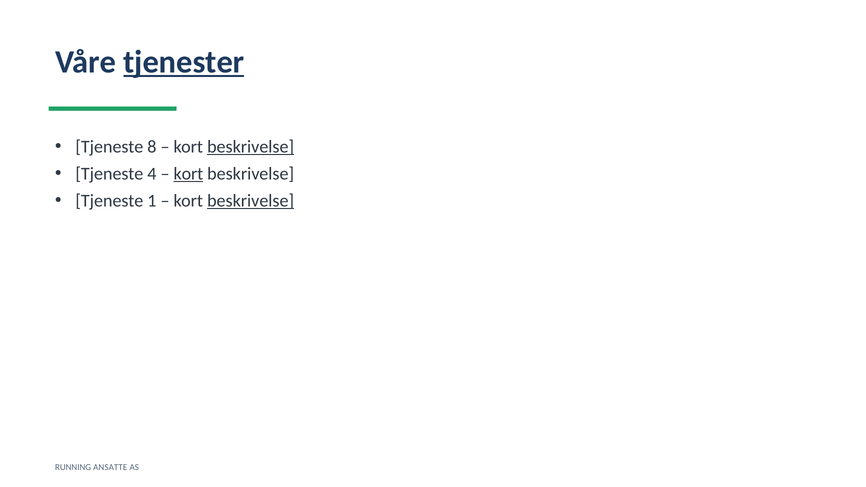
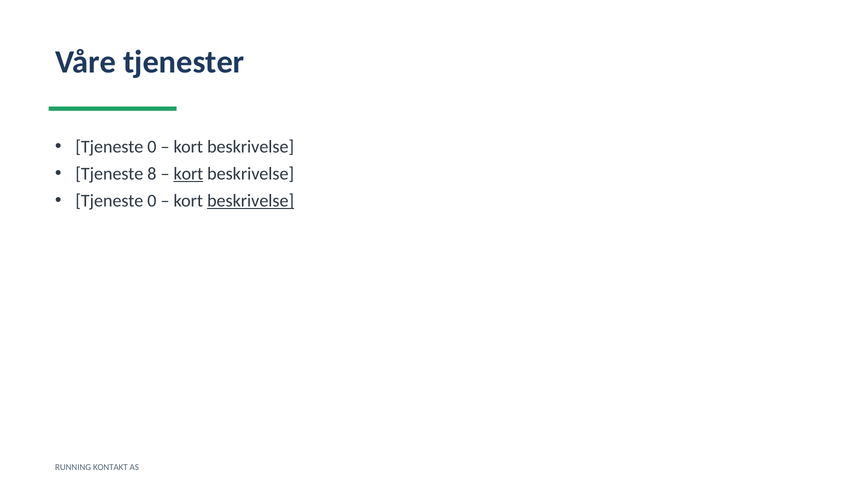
tjenester underline: present -> none
8 at (152, 147): 8 -> 0
beskrivelse at (251, 147) underline: present -> none
4: 4 -> 8
1 at (152, 201): 1 -> 0
ANSATTE: ANSATTE -> KONTAKT
